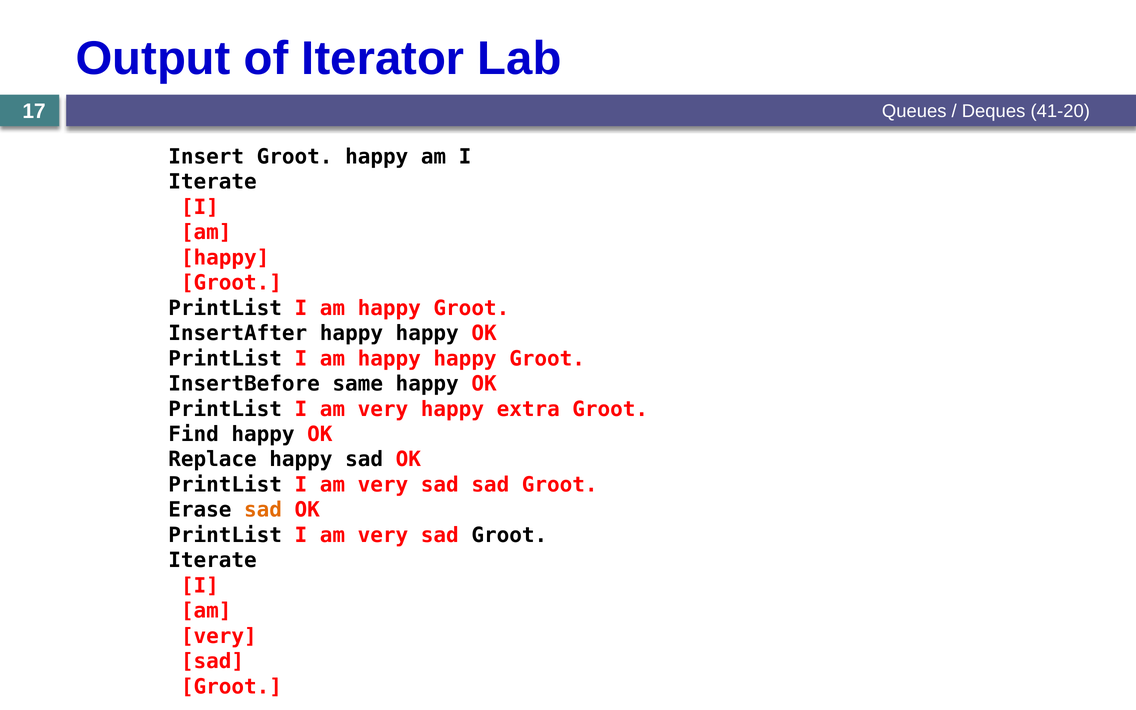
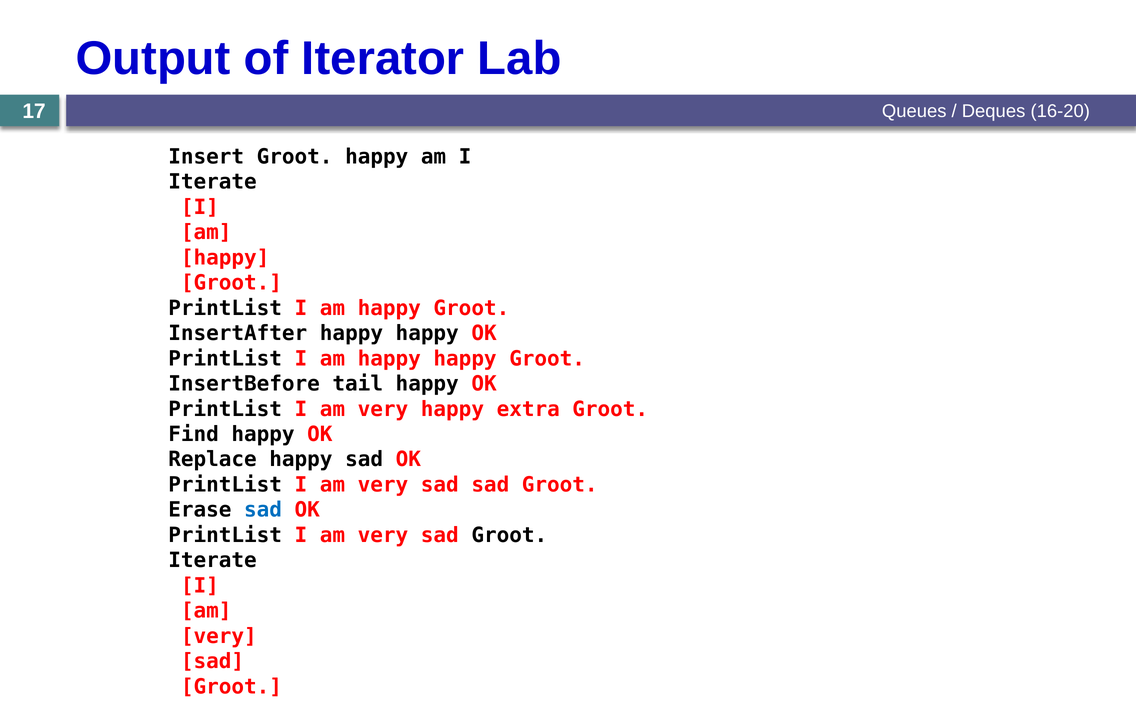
41-20: 41-20 -> 16-20
same: same -> tail
sad at (263, 510) colour: orange -> blue
